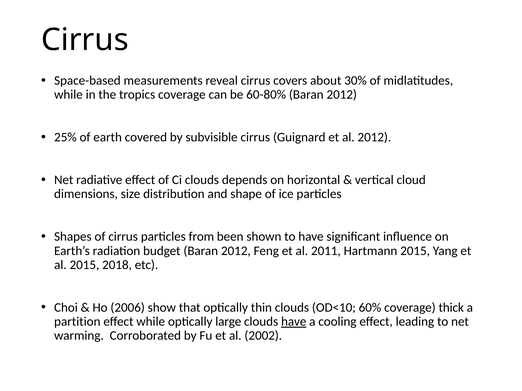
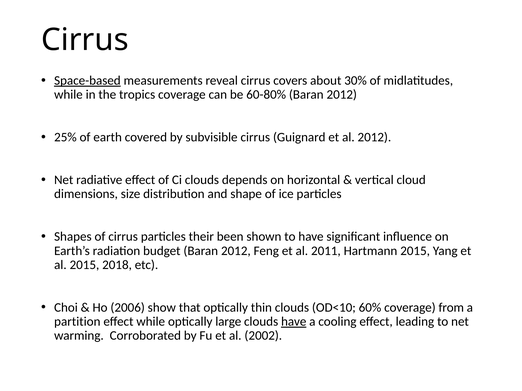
Space-based underline: none -> present
from: from -> their
thick: thick -> from
